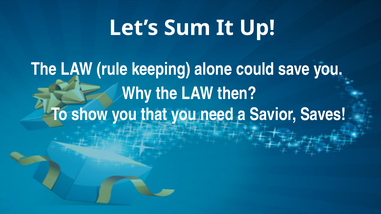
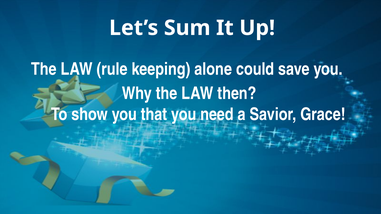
Saves: Saves -> Grace
